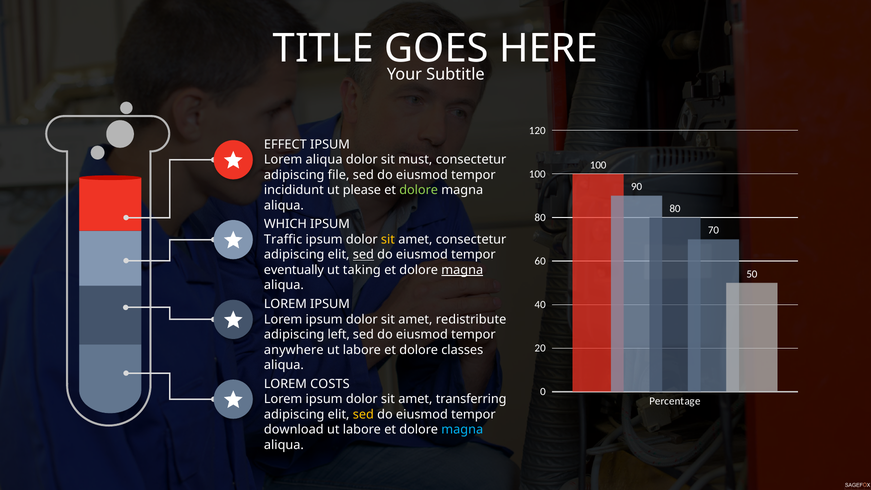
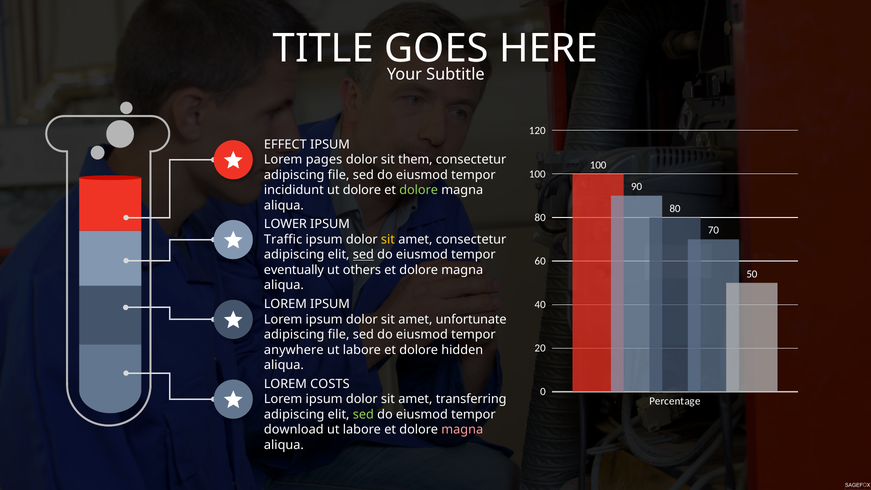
Lorem aliqua: aliqua -> pages
must: must -> them
ut please: please -> dolore
WHICH: WHICH -> LOWER
taking: taking -> others
magna at (462, 270) underline: present -> none
redistribute: redistribute -> unfortunate
left at (339, 335): left -> file
classes: classes -> hidden
sed at (363, 414) colour: yellow -> light green
magna at (462, 430) colour: light blue -> pink
